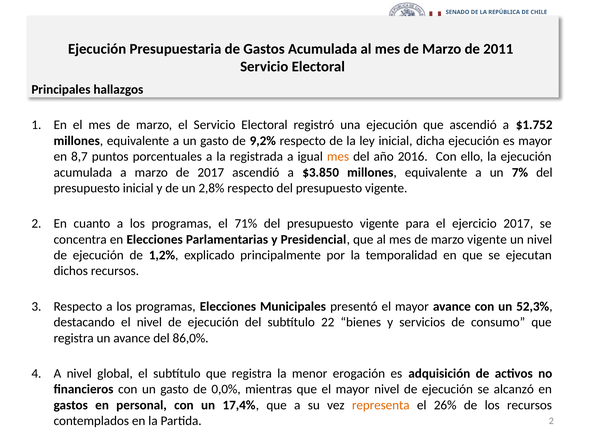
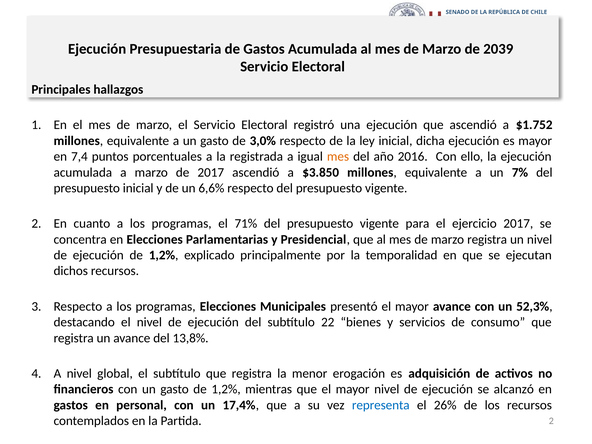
2011: 2011 -> 2039
9,2%: 9,2% -> 3,0%
8,7: 8,7 -> 7,4
2,8%: 2,8% -> 6,6%
marzo vigente: vigente -> registra
86,0%: 86,0% -> 13,8%
gasto de 0,0%: 0,0% -> 1,2%
representa colour: orange -> blue
